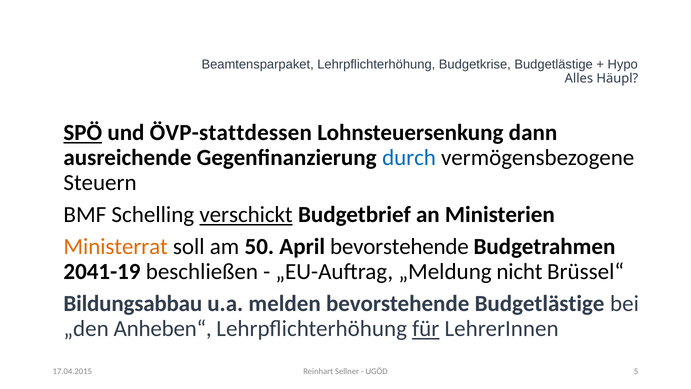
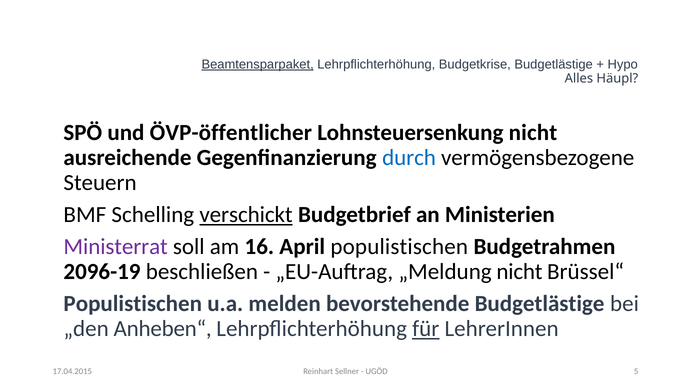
Beamtensparpaket underline: none -> present
SPÖ underline: present -> none
ÖVP-stattdessen: ÖVP-stattdessen -> ÖVP-öffentlicher
Lohnsteuersenkung dann: dann -> nicht
Ministerrat colour: orange -> purple
50: 50 -> 16
April bevorstehende: bevorstehende -> populistischen
2041-19: 2041-19 -> 2096-19
Bildungsabbau at (133, 304): Bildungsabbau -> Populistischen
